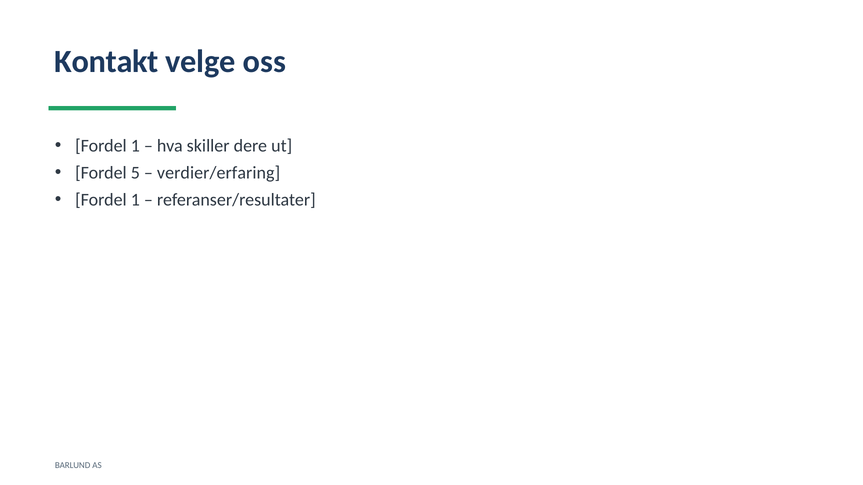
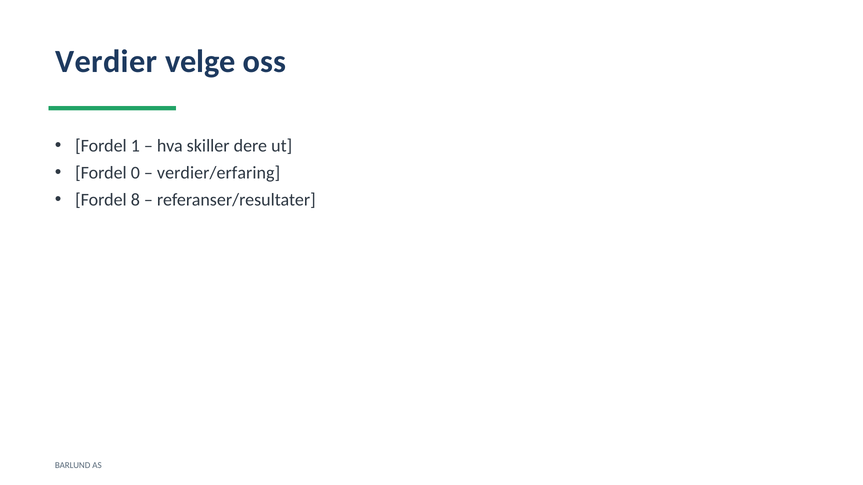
Kontakt: Kontakt -> Verdier
5: 5 -> 0
1 at (135, 200): 1 -> 8
